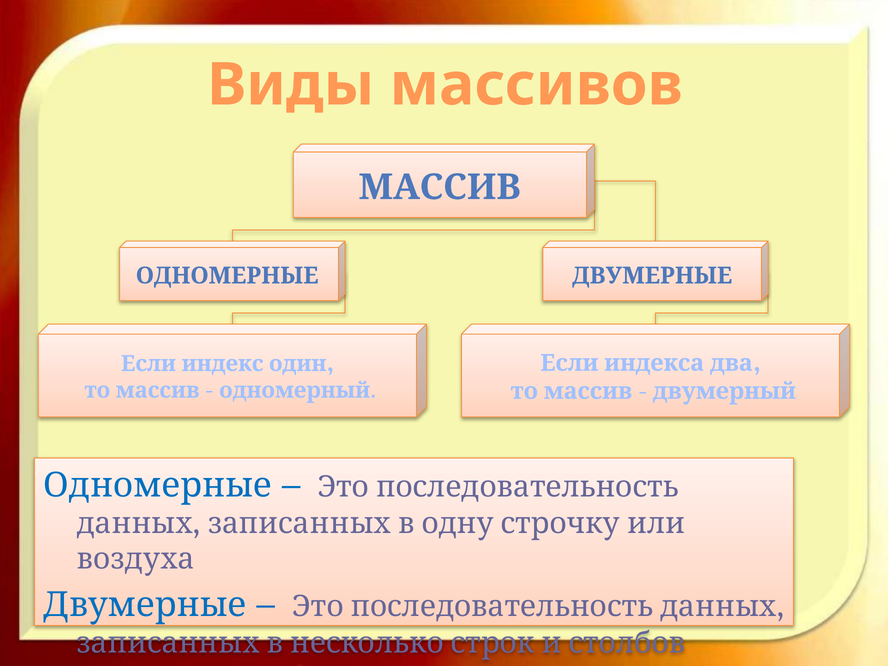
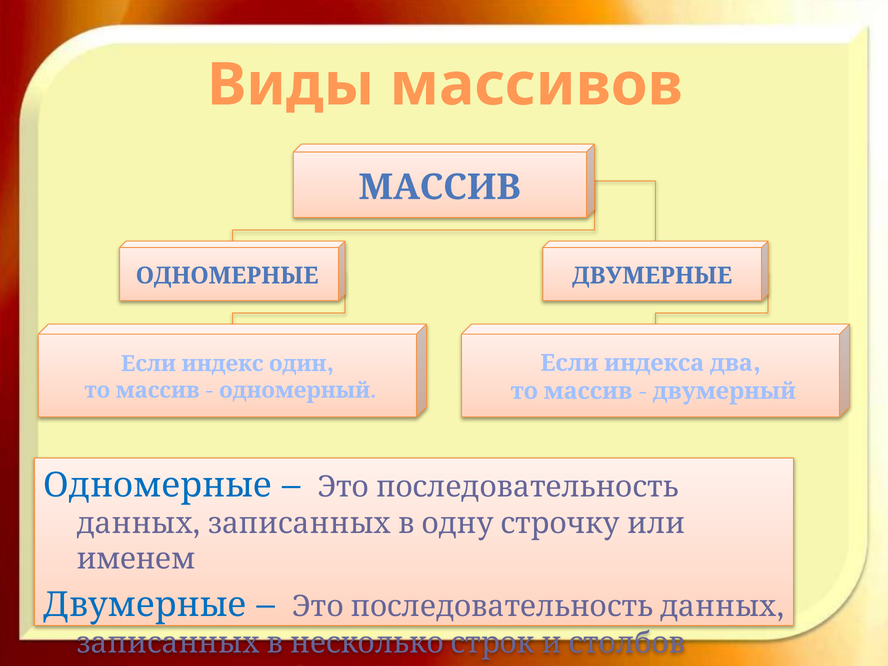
воздуха: воздуха -> именем
